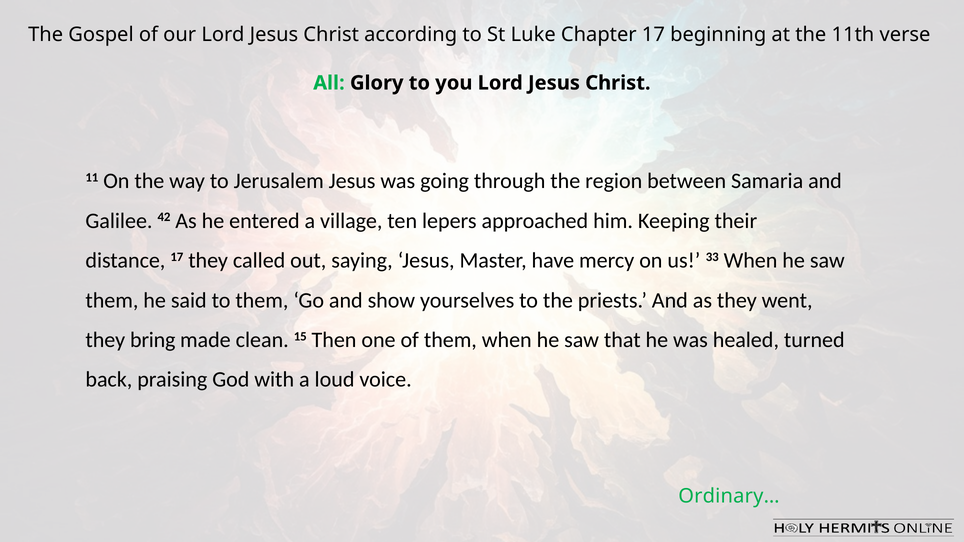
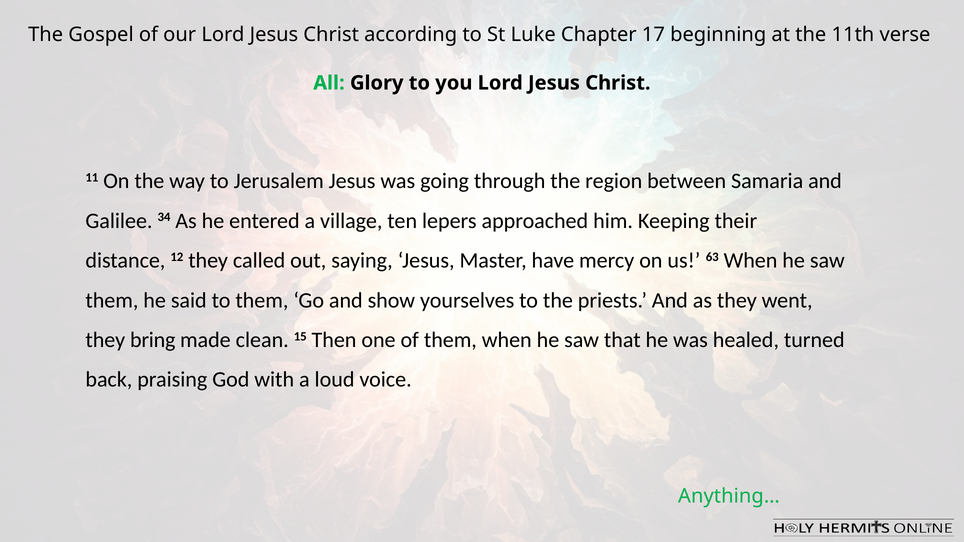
42: 42 -> 34
distance 17: 17 -> 12
33: 33 -> 63
Ordinary…: Ordinary… -> Anything…
